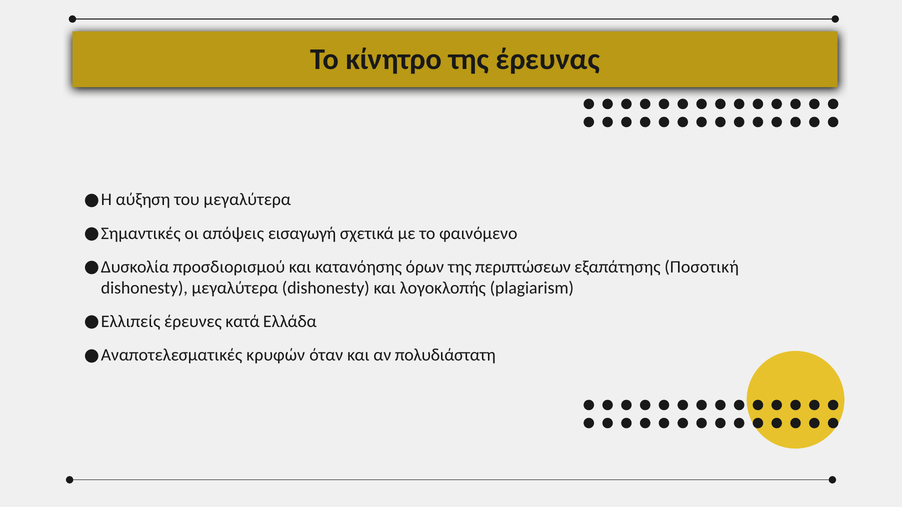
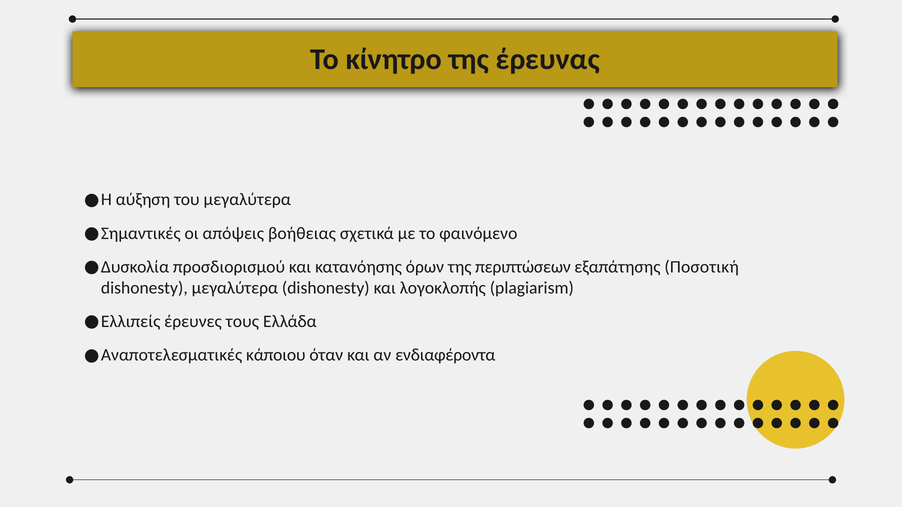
εισαγωγή: εισαγωγή -> βοήθειας
κατά: κατά -> τους
κρυφών: κρυφών -> κάποιου
πολυδιάστατη: πολυδιάστατη -> ενδιαφέροντα
